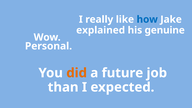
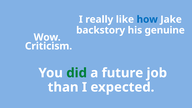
explained: explained -> backstory
Personal: Personal -> Criticism
did colour: orange -> green
